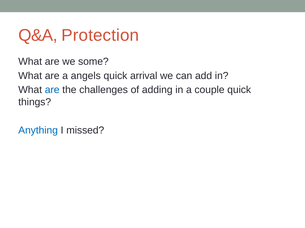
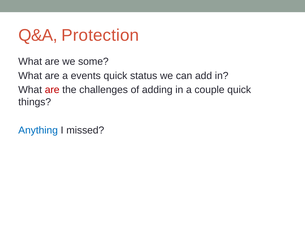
angels: angels -> events
arrival: arrival -> status
are at (52, 90) colour: blue -> red
